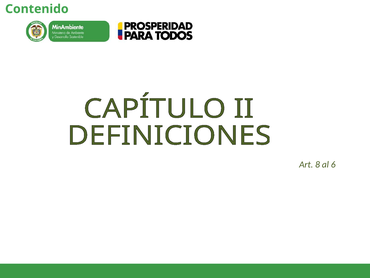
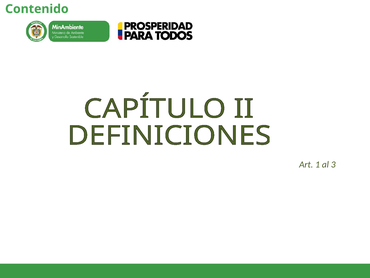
8: 8 -> 1
6: 6 -> 3
